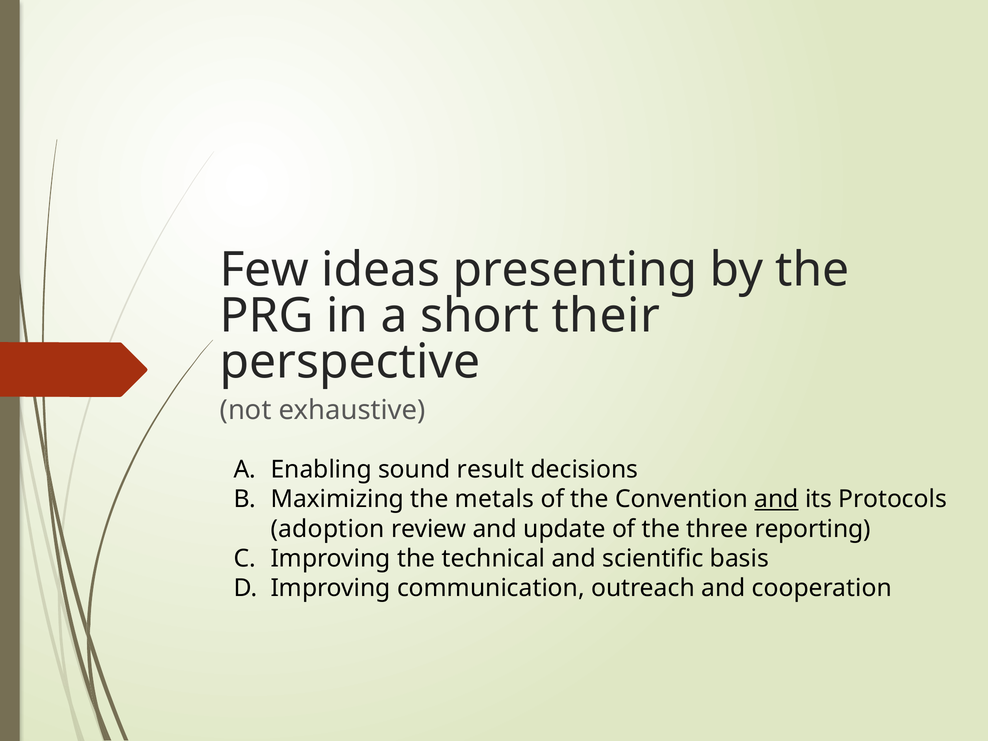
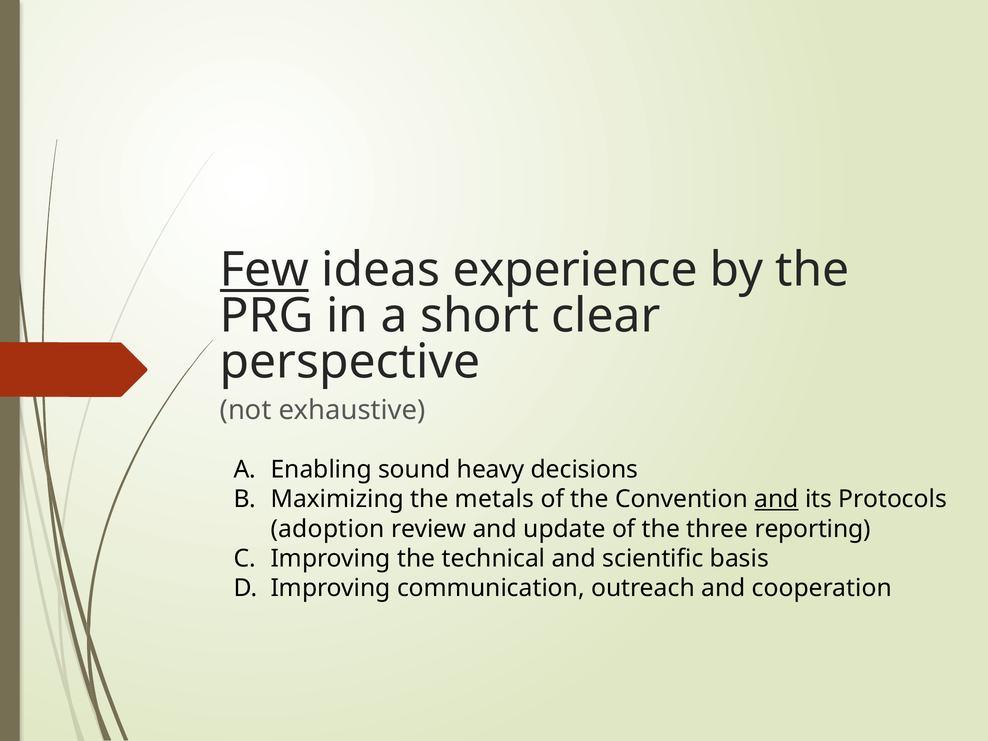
Few underline: none -> present
presenting: presenting -> experience
their: their -> clear
result: result -> heavy
